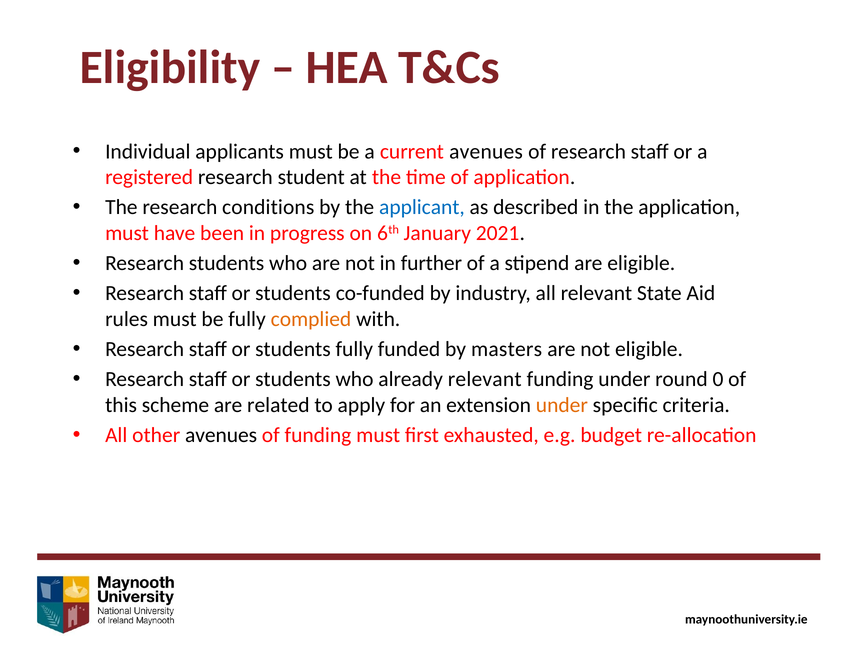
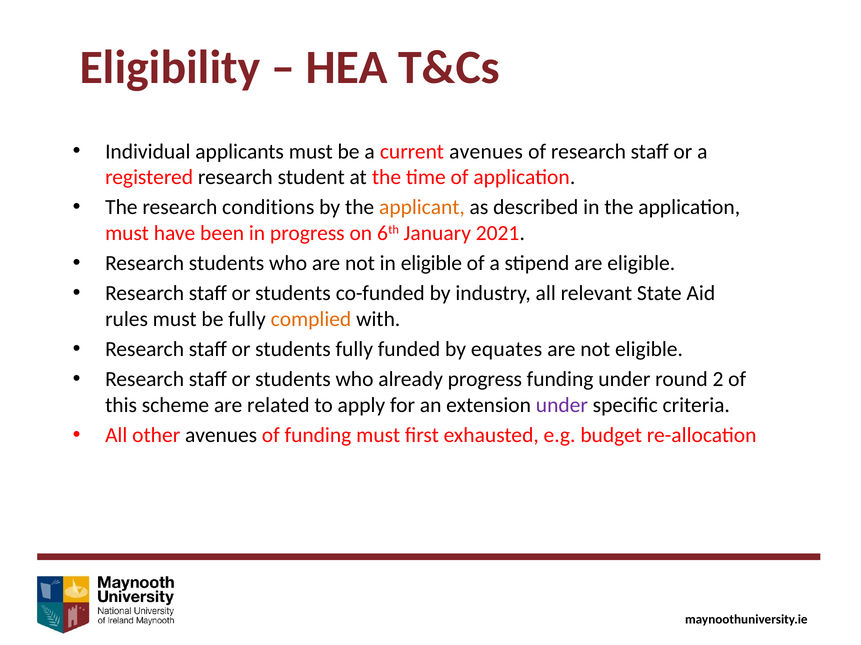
applicant colour: blue -> orange
in further: further -> eligible
masters: masters -> equates
already relevant: relevant -> progress
0: 0 -> 2
under at (562, 406) colour: orange -> purple
